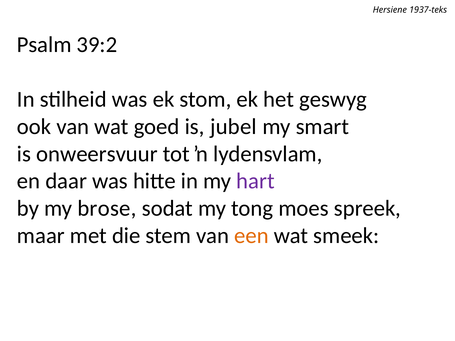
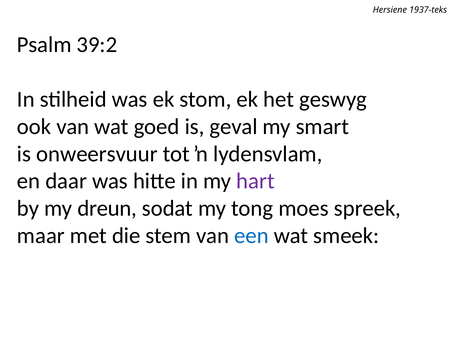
jubel: jubel -> geval
brose: brose -> dreun
een colour: orange -> blue
